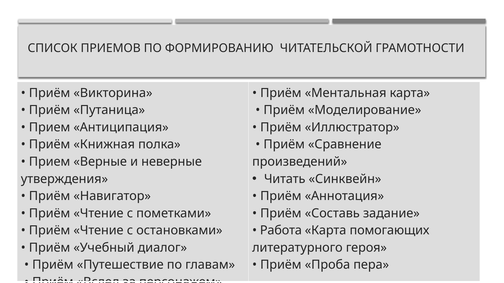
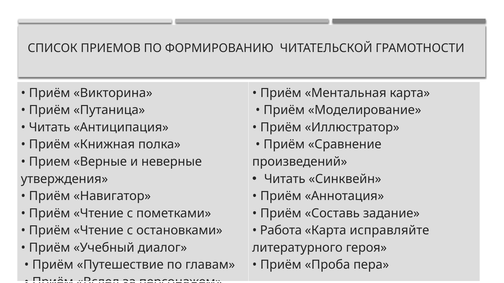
Прием at (50, 128): Прием -> Читать
помогающих: помогающих -> исправляйте
